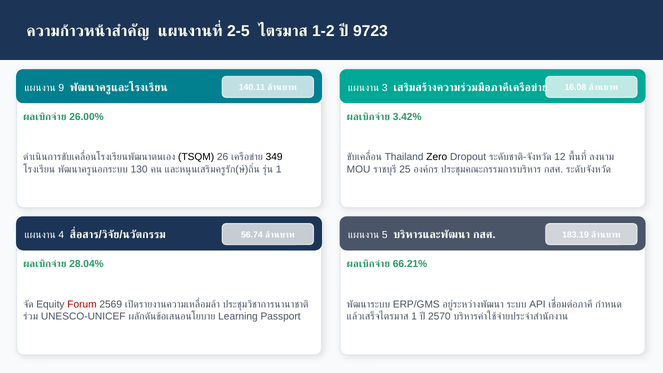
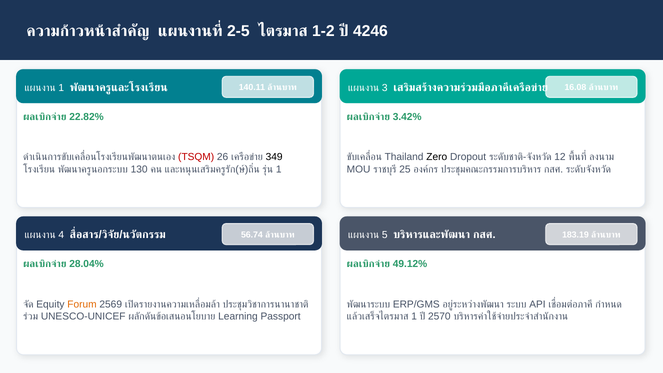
9723: 9723 -> 4246
9 at (61, 88): 9 -> 1
26.00%: 26.00% -> 22.82%
TSQM colour: black -> red
66.21%: 66.21% -> 49.12%
Forum colour: red -> orange
